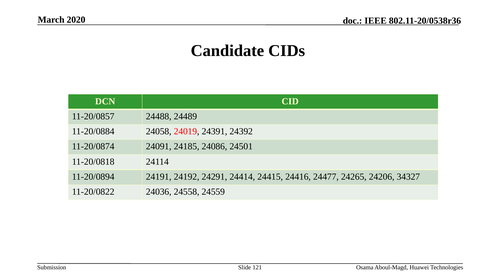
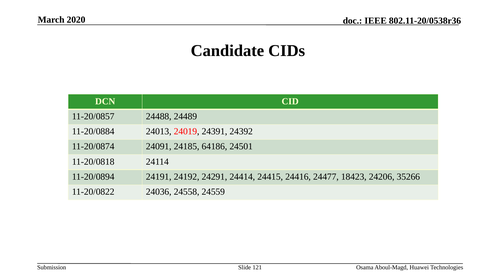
24058: 24058 -> 24013
24086: 24086 -> 64186
24265: 24265 -> 18423
34327: 34327 -> 35266
